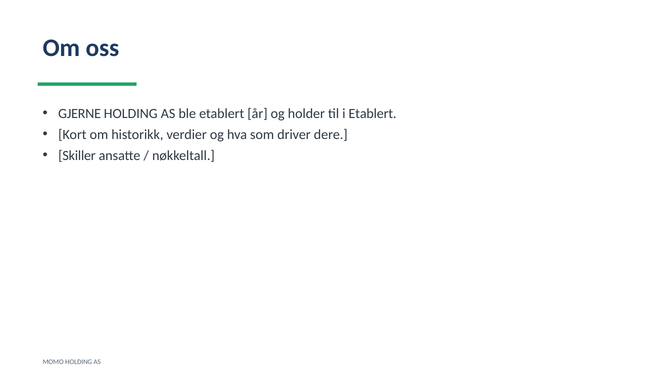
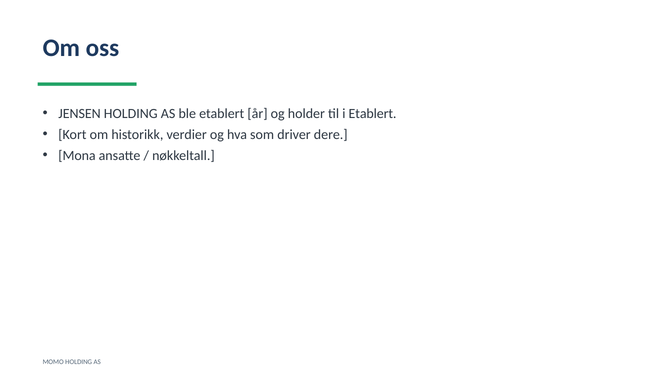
GJERNE: GJERNE -> JENSEN
Skiller: Skiller -> Mona
